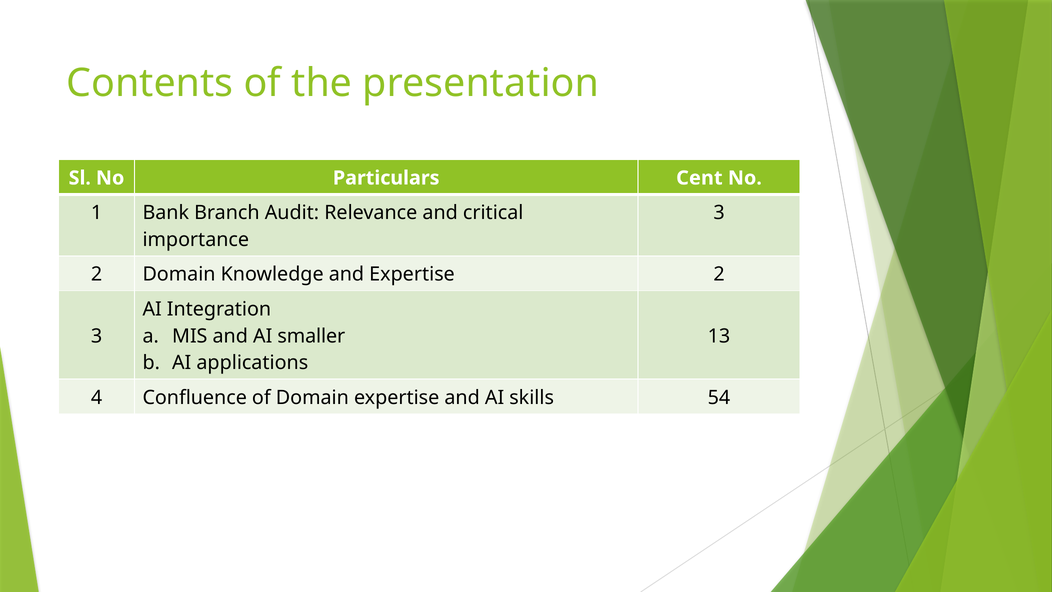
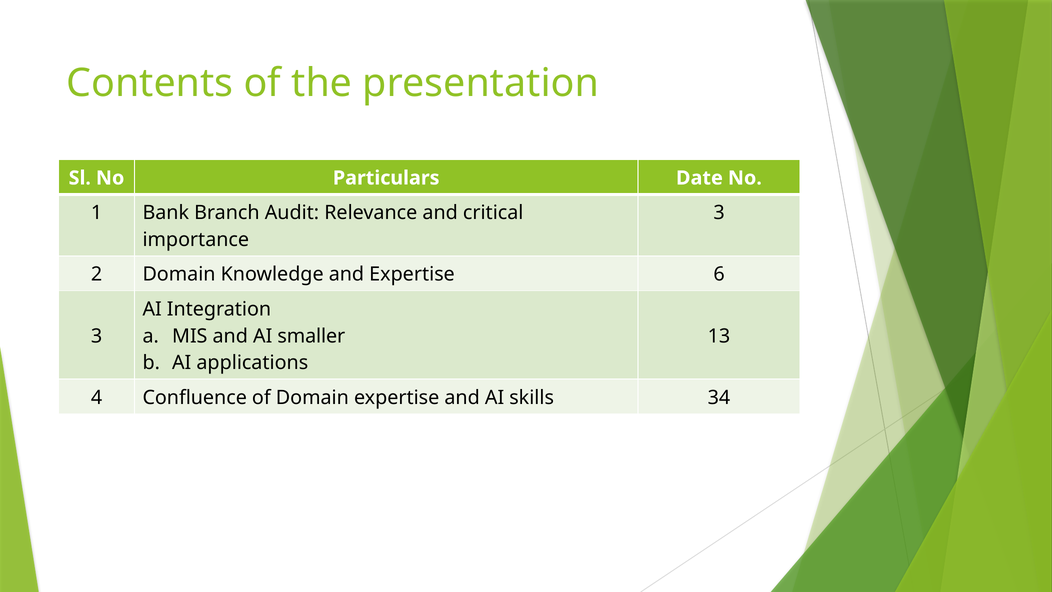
Cent: Cent -> Date
Expertise 2: 2 -> 6
54: 54 -> 34
